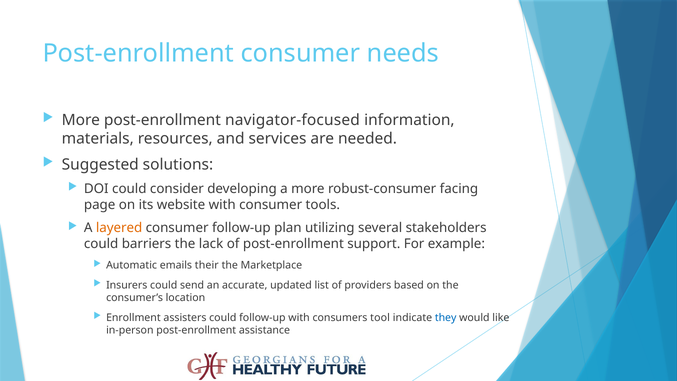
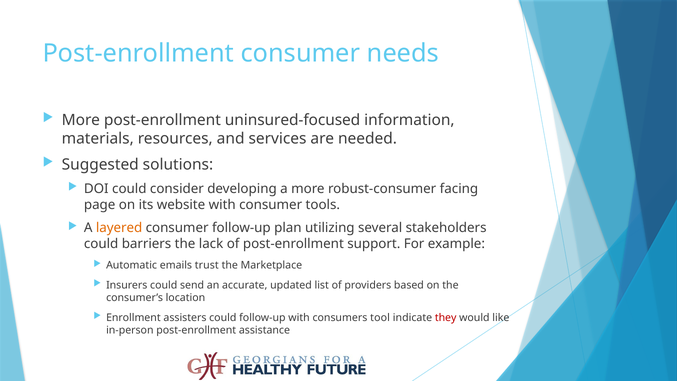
navigator-focused: navigator-focused -> uninsured-focused
their: their -> trust
they colour: blue -> red
